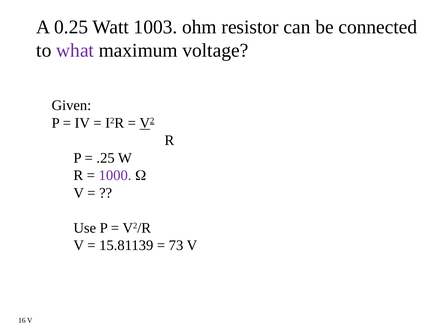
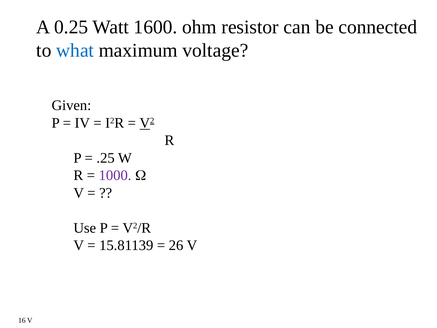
1003: 1003 -> 1600
what colour: purple -> blue
73: 73 -> 26
